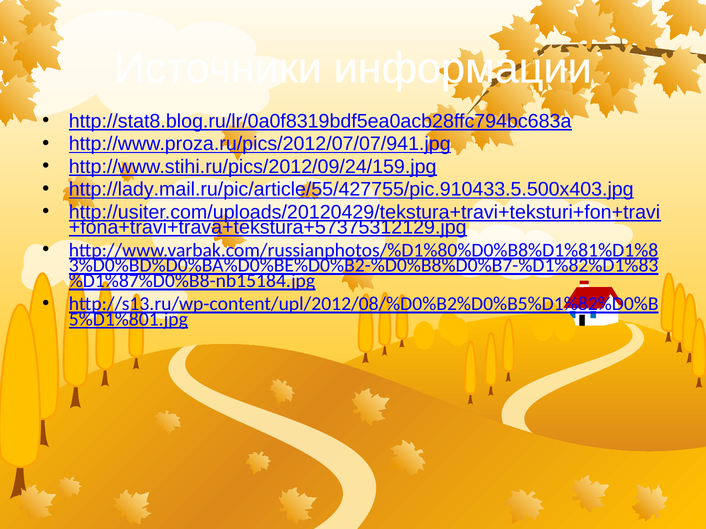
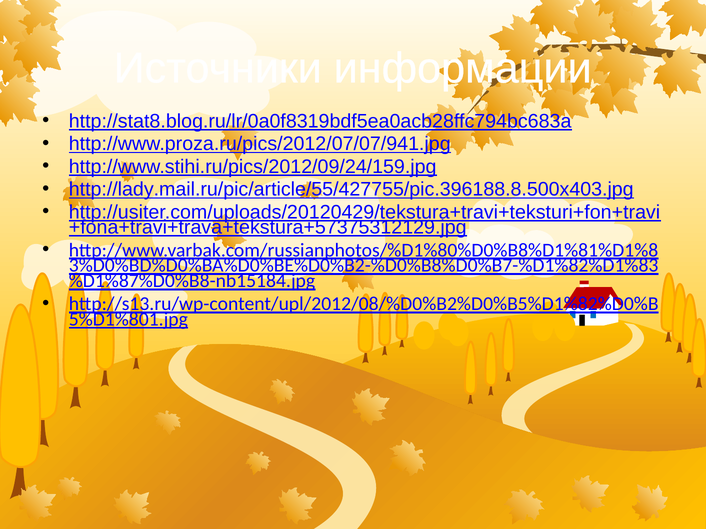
http://lady.mail.ru/pic/article/55/427755/pic.910433.5.500x403.jpg: http://lady.mail.ru/pic/article/55/427755/pic.910433.5.500x403.jpg -> http://lady.mail.ru/pic/article/55/427755/pic.396188.8.500x403.jpg
